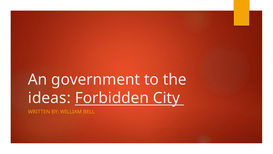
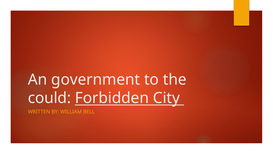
ideas: ideas -> could
